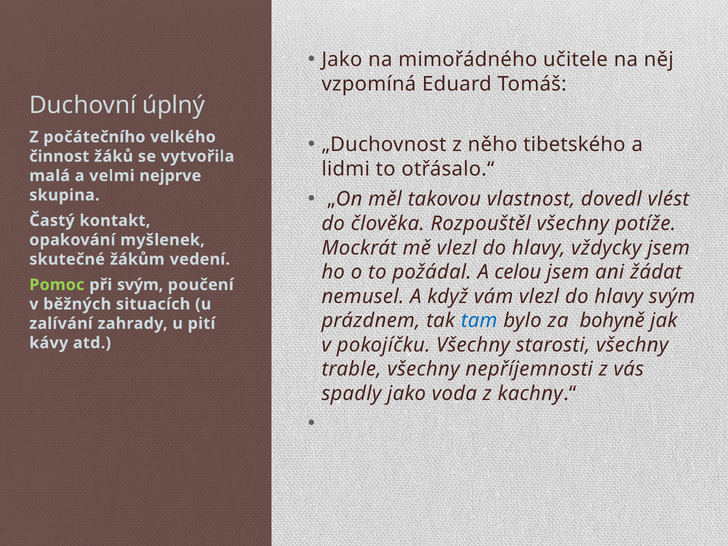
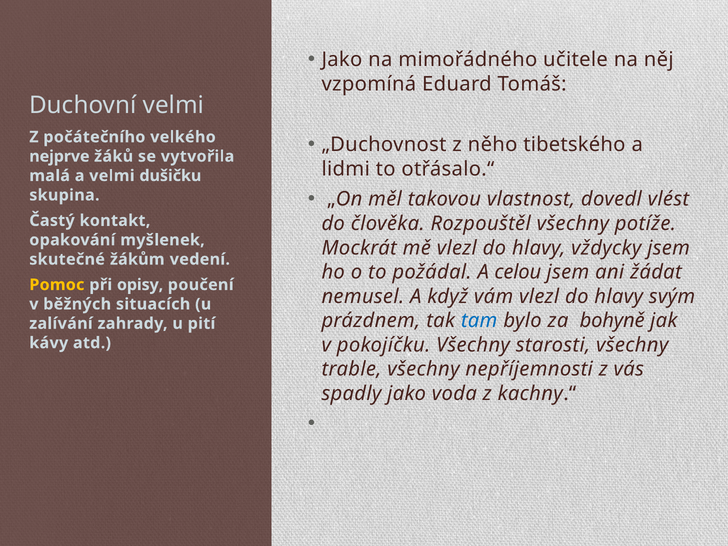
Duchovní úplný: úplný -> velmi
činnost: činnost -> nejprve
nejprve: nejprve -> dušičku
Pomoc colour: light green -> yellow
při svým: svým -> opisy
